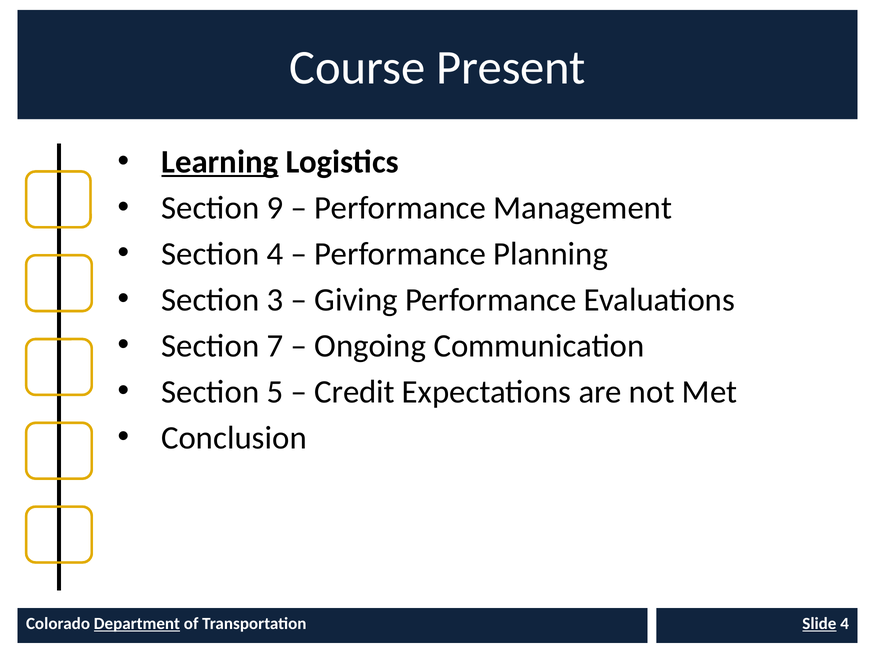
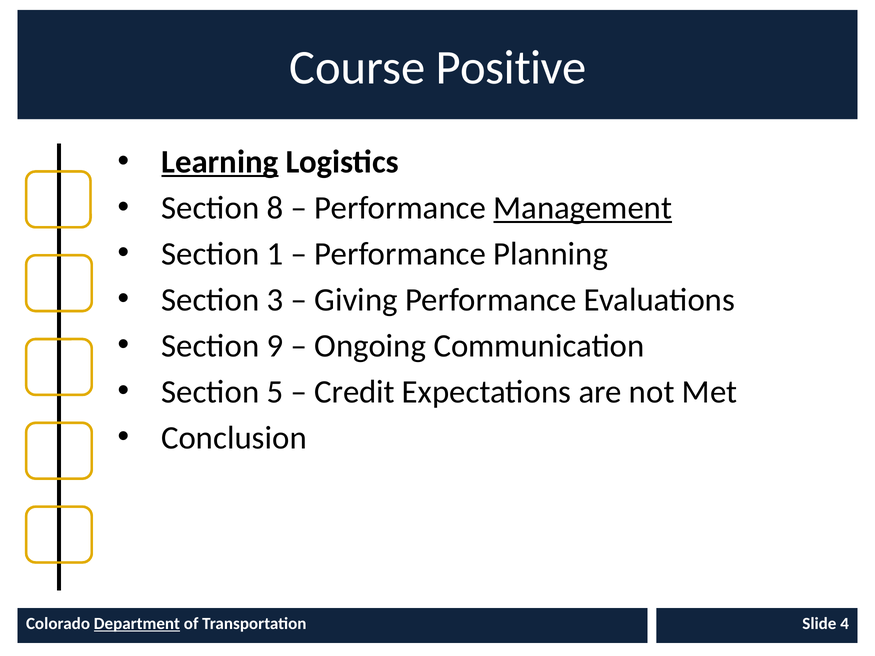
Present: Present -> Positive
9: 9 -> 8
Management underline: none -> present
Section 4: 4 -> 1
7: 7 -> 9
Slide underline: present -> none
